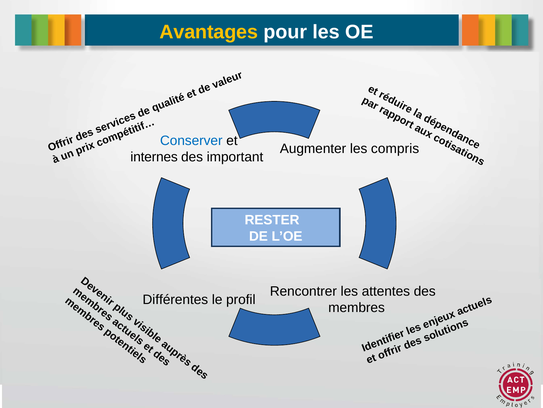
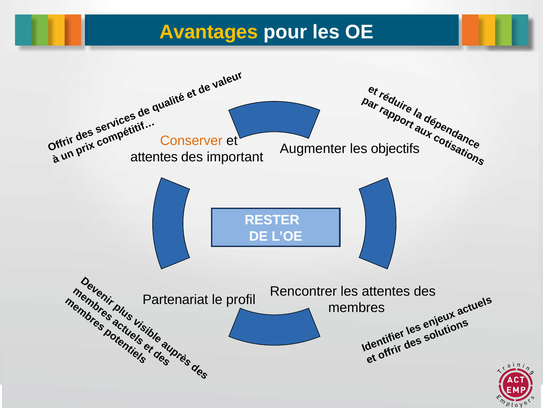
Conserver colour: blue -> orange
compris: compris -> objectifs
internes at (154, 157): internes -> attentes
Différentes: Différentes -> Partenariat
